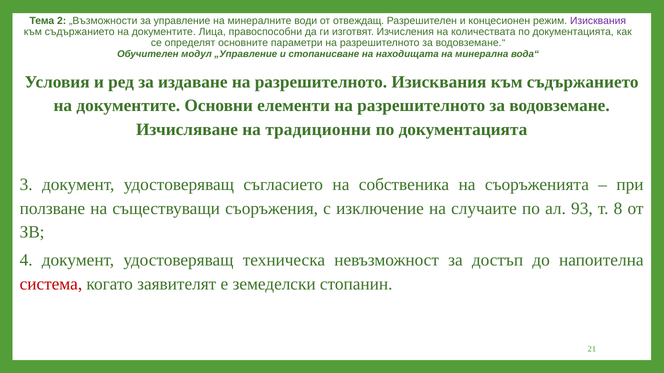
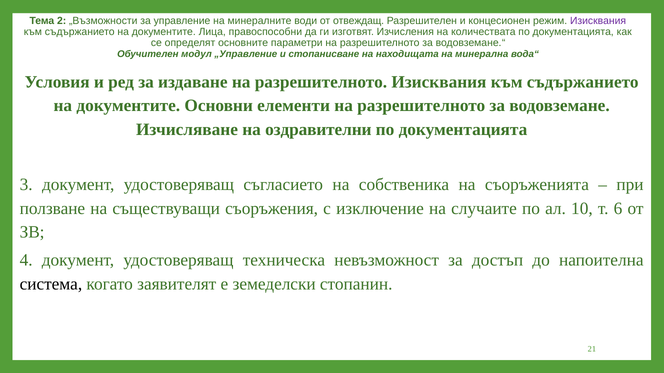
традиционни: традиционни -> оздравителни
93: 93 -> 10
8: 8 -> 6
система colour: red -> black
